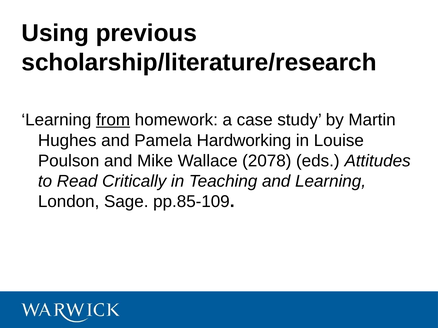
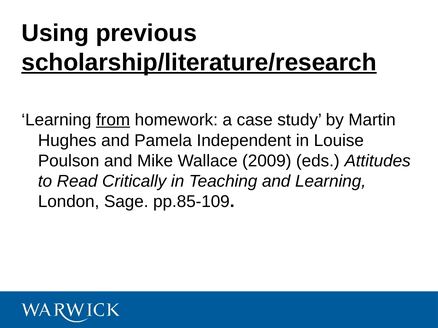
scholarship/literature/research underline: none -> present
Hardworking: Hardworking -> Independent
2078: 2078 -> 2009
